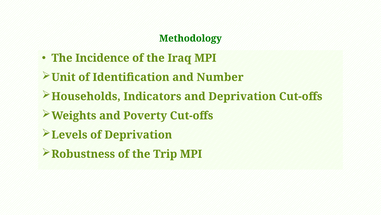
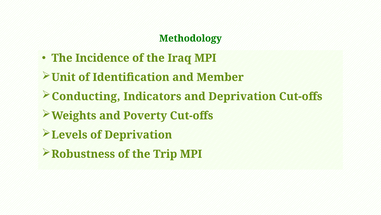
Number: Number -> Member
Households: Households -> Conducting
